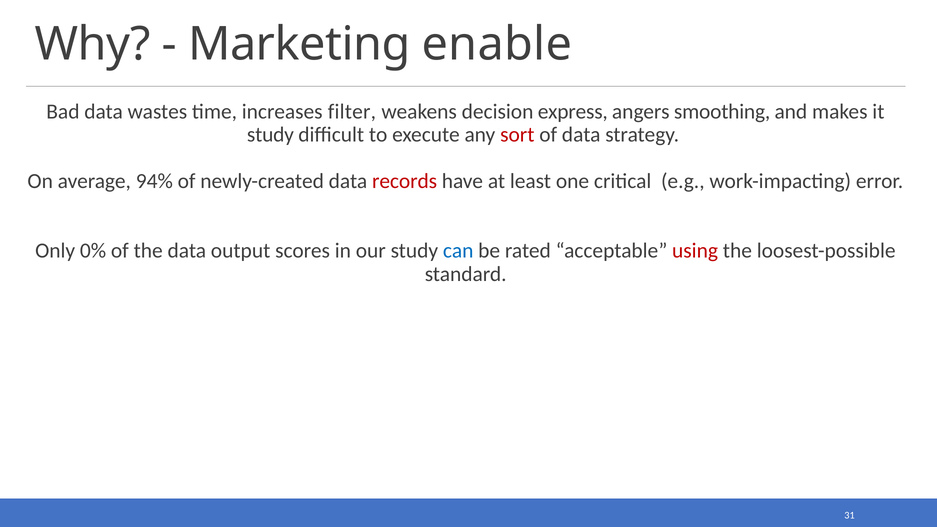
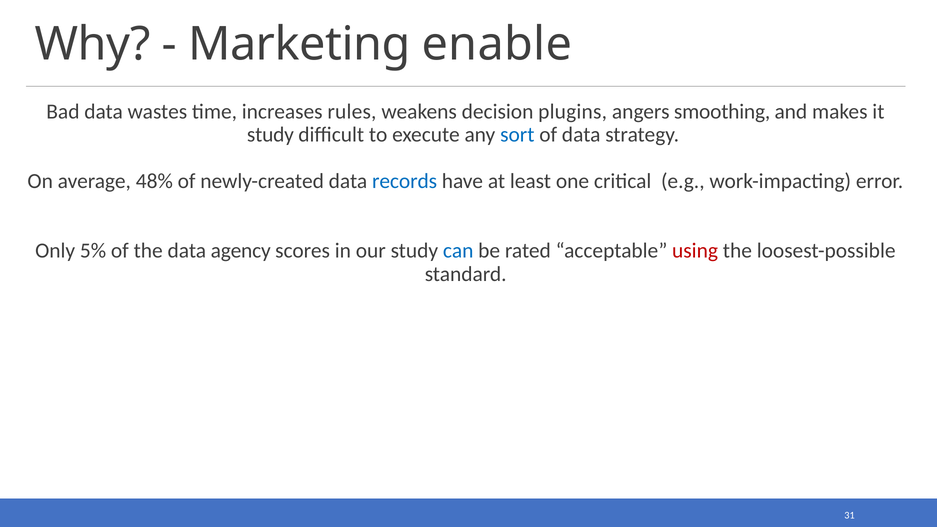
filter: filter -> rules
express: express -> plugins
sort colour: red -> blue
94%: 94% -> 48%
records colour: red -> blue
0%: 0% -> 5%
output: output -> agency
